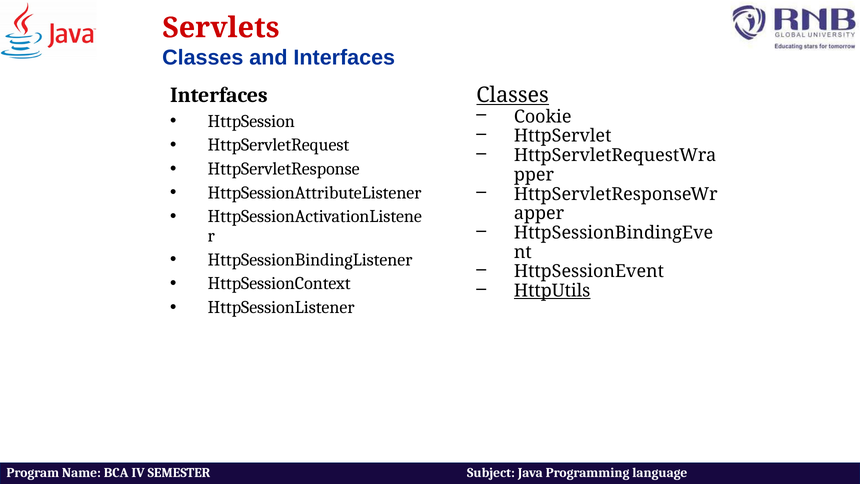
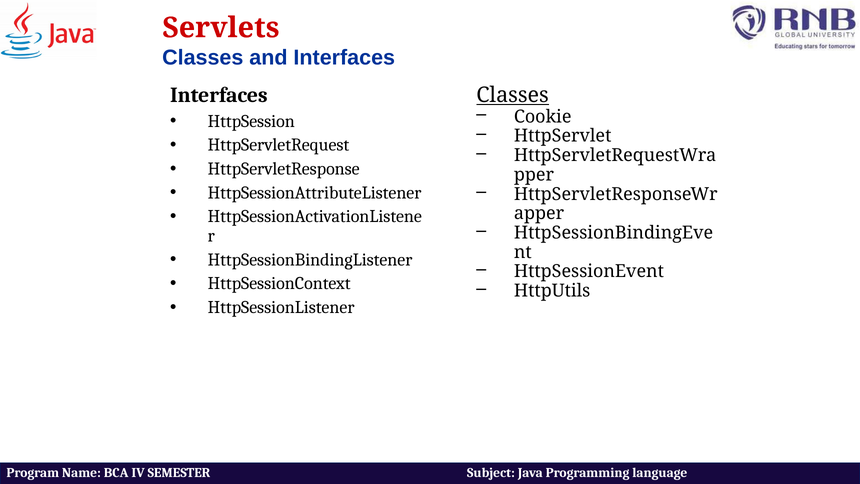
HttpUtils underline: present -> none
